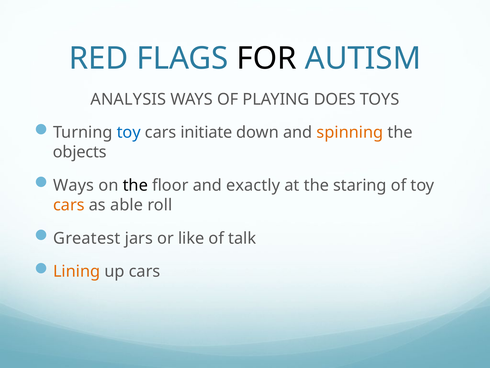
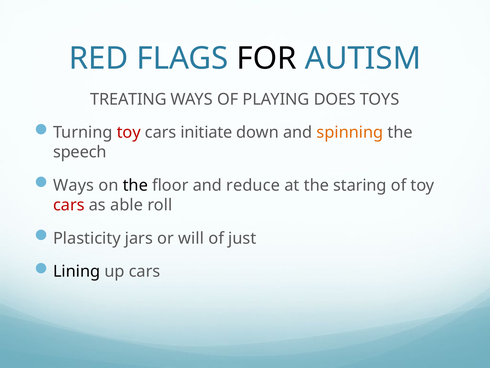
ANALYSIS: ANALYSIS -> TREATING
toy at (129, 132) colour: blue -> red
objects: objects -> speech
exactly: exactly -> reduce
cars at (69, 205) colour: orange -> red
Greatest: Greatest -> Plasticity
like: like -> will
talk: talk -> just
Lining colour: orange -> black
